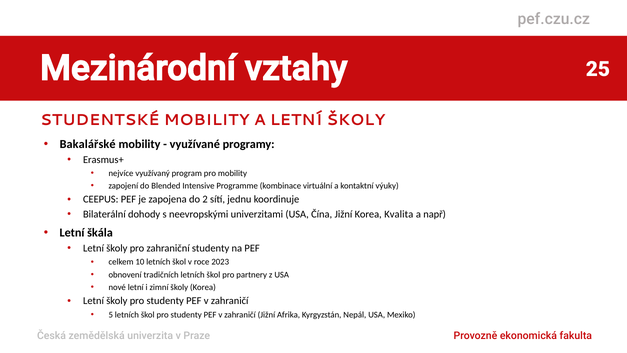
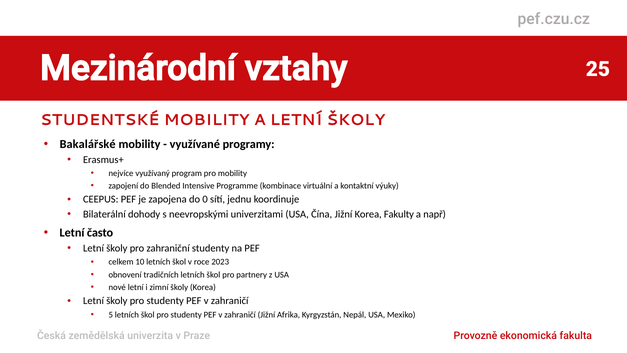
2: 2 -> 0
Kvalita: Kvalita -> Fakulty
škála: škála -> často
